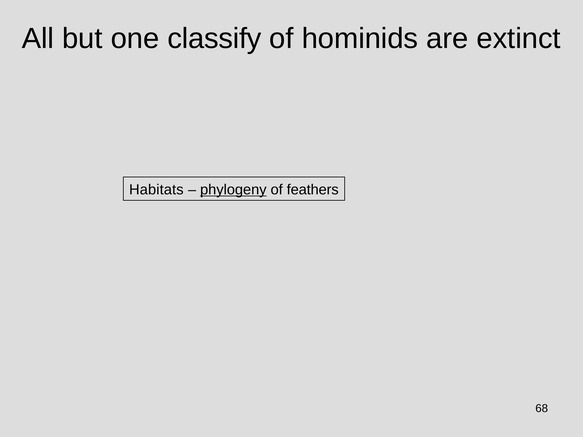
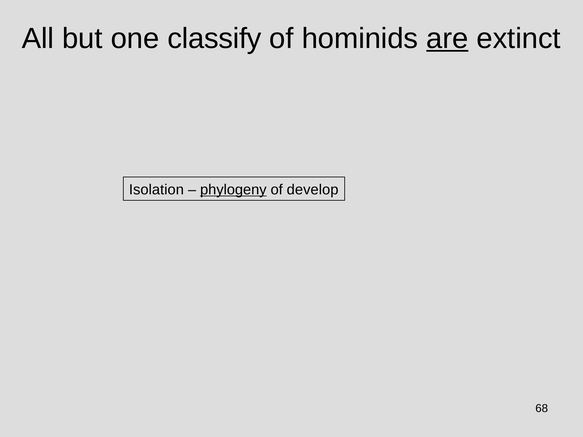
are underline: none -> present
Habitats: Habitats -> Isolation
feathers: feathers -> develop
